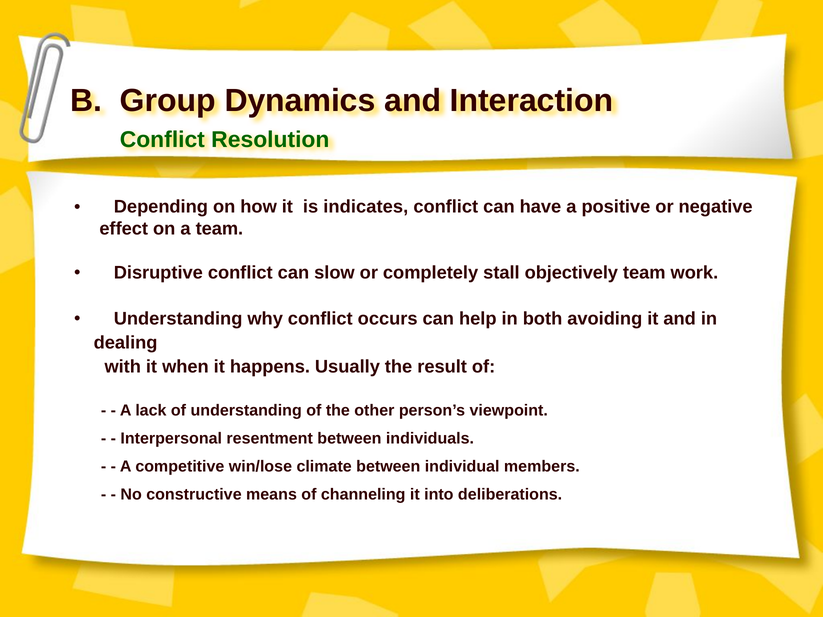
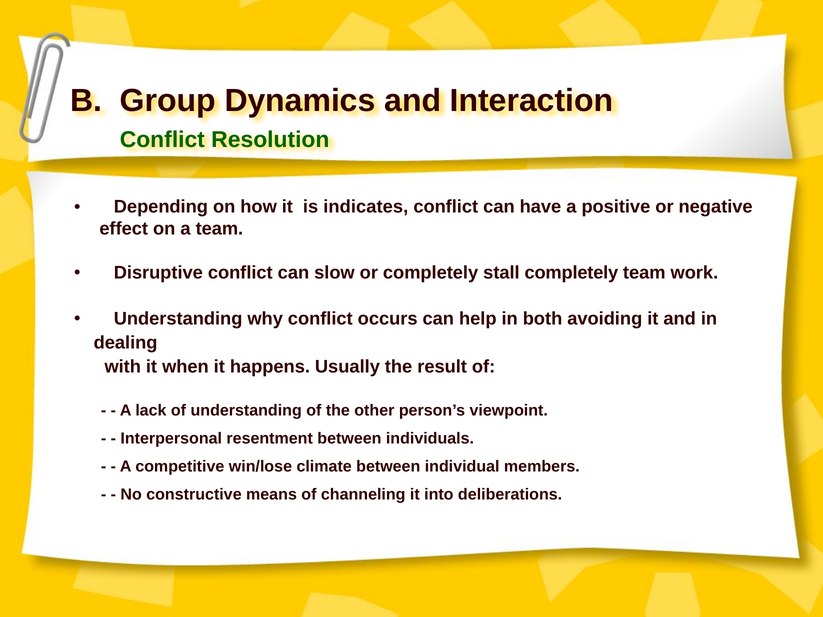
stall objectively: objectively -> completely
